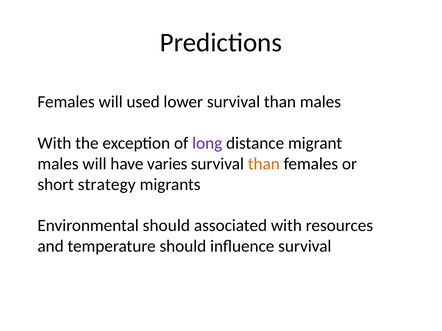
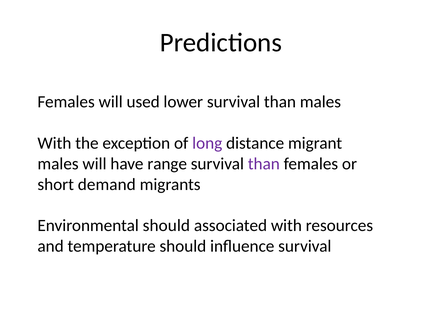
varies: varies -> range
than at (264, 164) colour: orange -> purple
strategy: strategy -> demand
